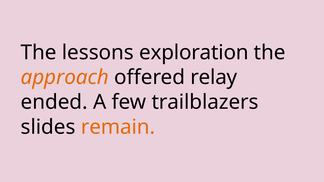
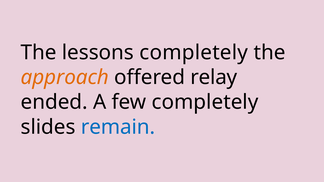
lessons exploration: exploration -> completely
few trailblazers: trailblazers -> completely
remain colour: orange -> blue
